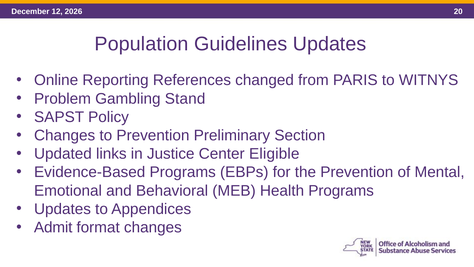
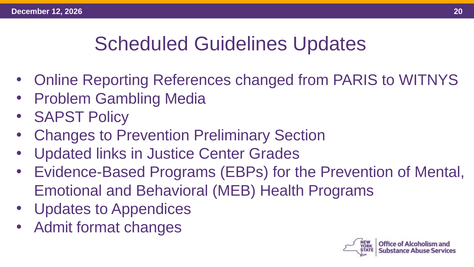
Population: Population -> Scheduled
Stand: Stand -> Media
Eligible: Eligible -> Grades
